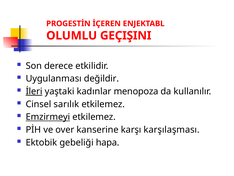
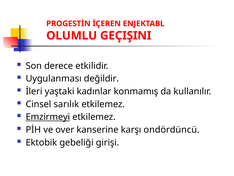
İleri underline: present -> none
menopoza: menopoza -> konmamış
karşılaşması: karşılaşması -> ondördüncü
hapa: hapa -> girişi
